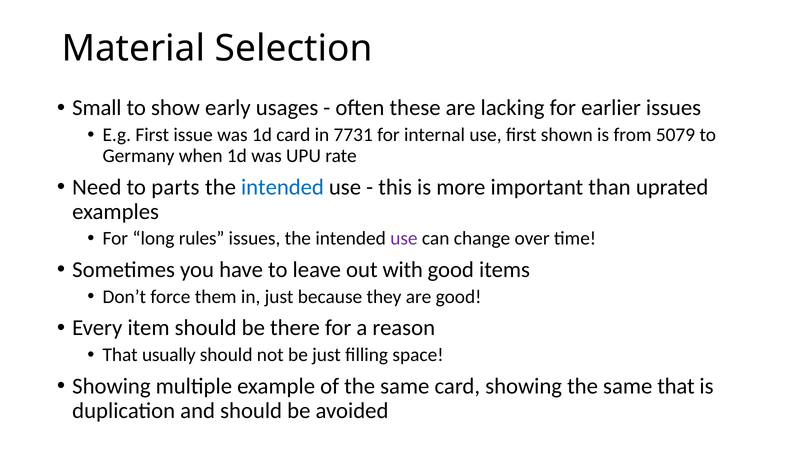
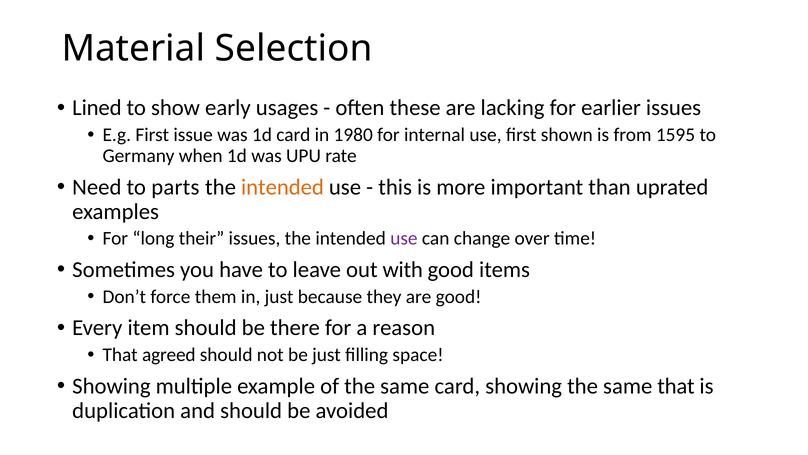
Small: Small -> Lined
7731: 7731 -> 1980
5079: 5079 -> 1595
intended at (282, 187) colour: blue -> orange
rules: rules -> their
usually: usually -> agreed
